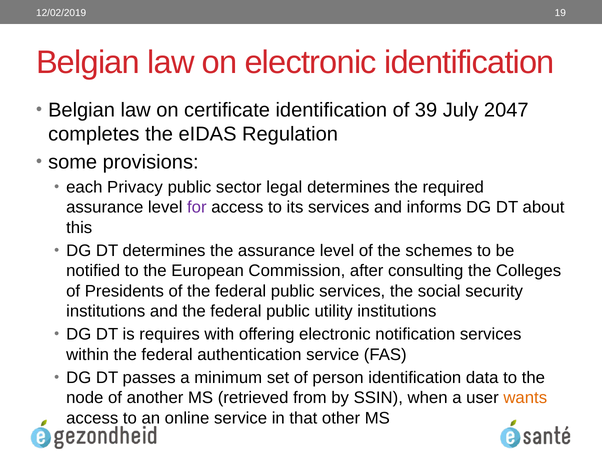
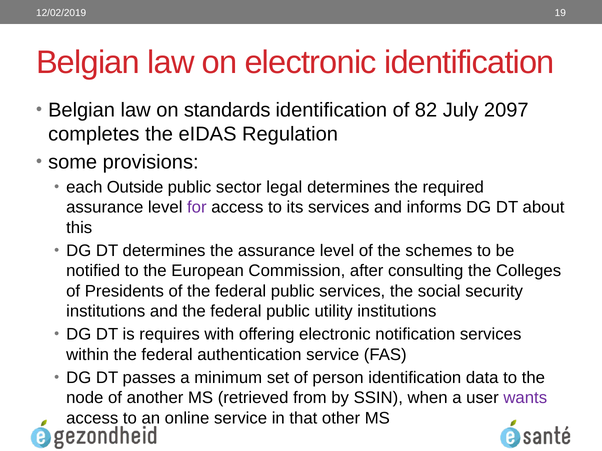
certificate: certificate -> standards
39: 39 -> 82
2047: 2047 -> 2097
Privacy: Privacy -> Outside
wants colour: orange -> purple
